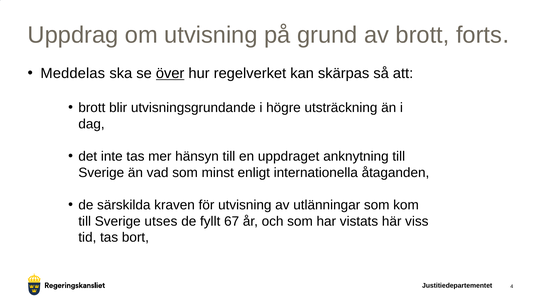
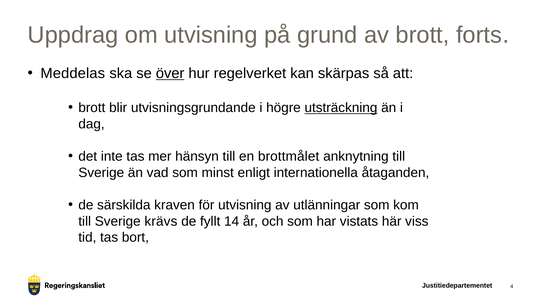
utsträckning underline: none -> present
uppdraget: uppdraget -> brottmålet
utses: utses -> krävs
67: 67 -> 14
